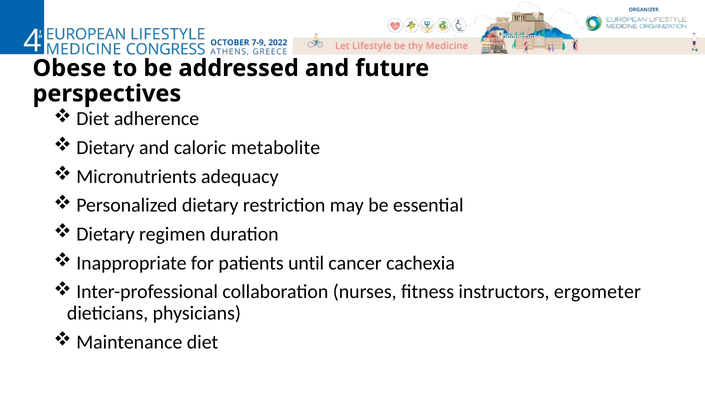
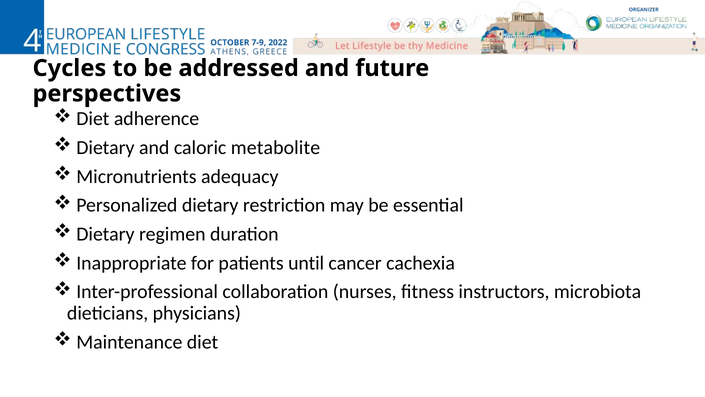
Obese: Obese -> Cycles
ergometer: ergometer -> microbiota
